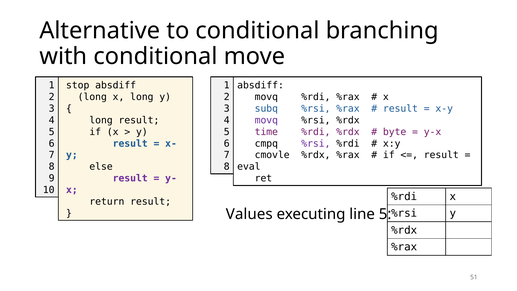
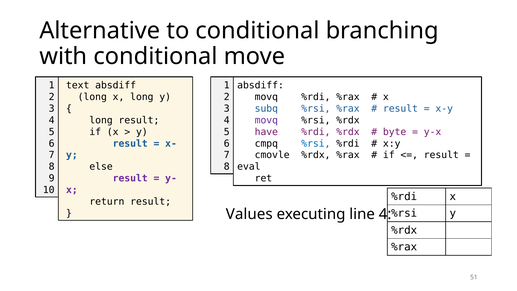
stop: stop -> text
time: time -> have
%rsi at (316, 143) colour: purple -> blue
line 5: 5 -> 4
